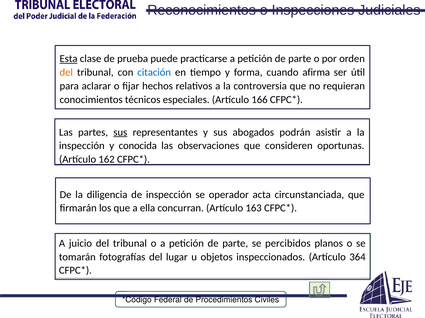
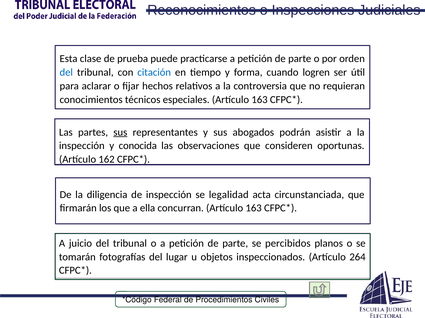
Esta underline: present -> none
del at (66, 73) colour: orange -> blue
afirma: afirma -> logren
especiales Artículo 166: 166 -> 163
operador: operador -> legalidad
364: 364 -> 264
